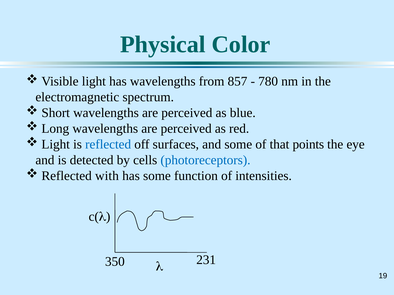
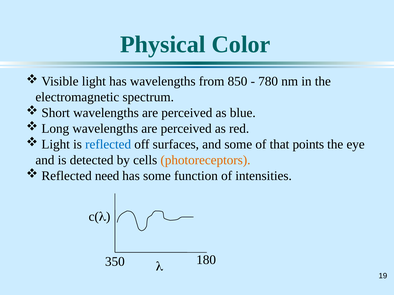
857: 857 -> 850
photoreceptors colour: blue -> orange
with: with -> need
231: 231 -> 180
